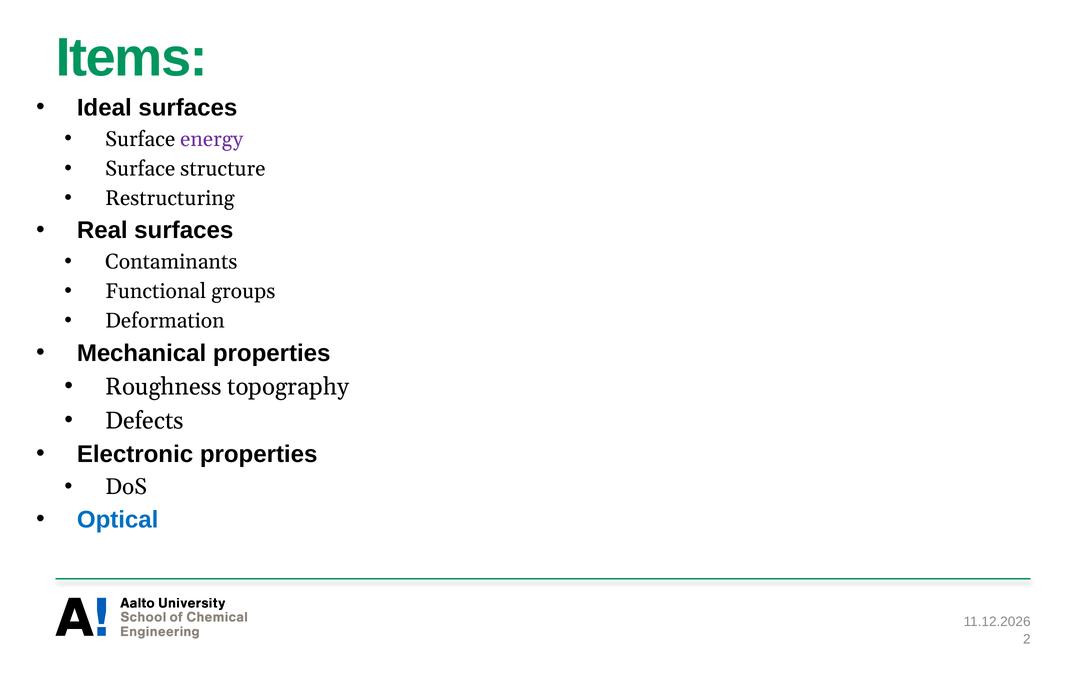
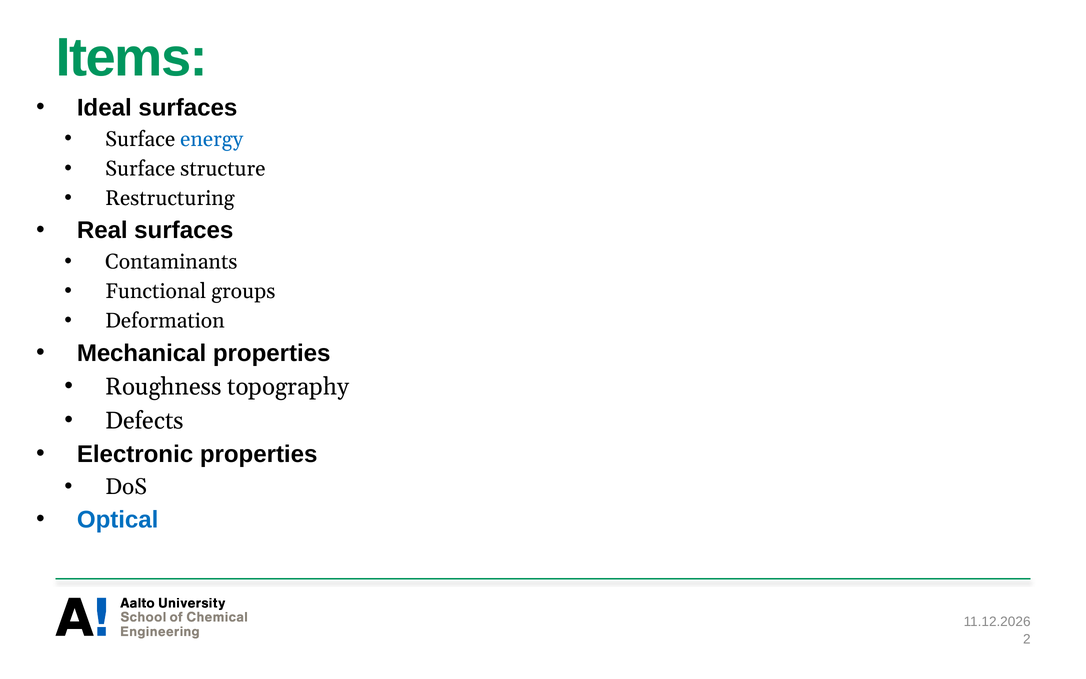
energy colour: purple -> blue
